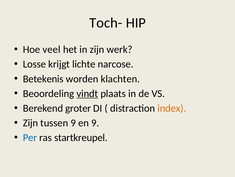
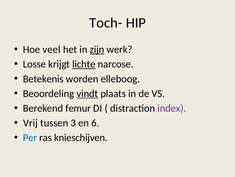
zijn at (97, 49) underline: none -> present
lichte underline: none -> present
klachten: klachten -> elleboog
groter: groter -> femur
index colour: orange -> purple
Zijn at (30, 122): Zijn -> Vrij
tussen 9: 9 -> 3
en 9: 9 -> 6
startkreupel: startkreupel -> knieschijven
